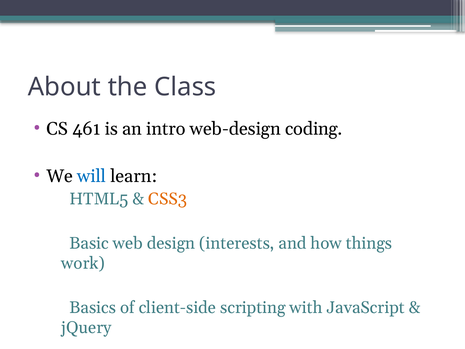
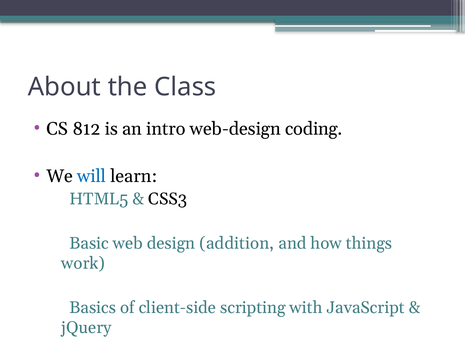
461: 461 -> 812
CSS3 colour: orange -> black
interests: interests -> addition
